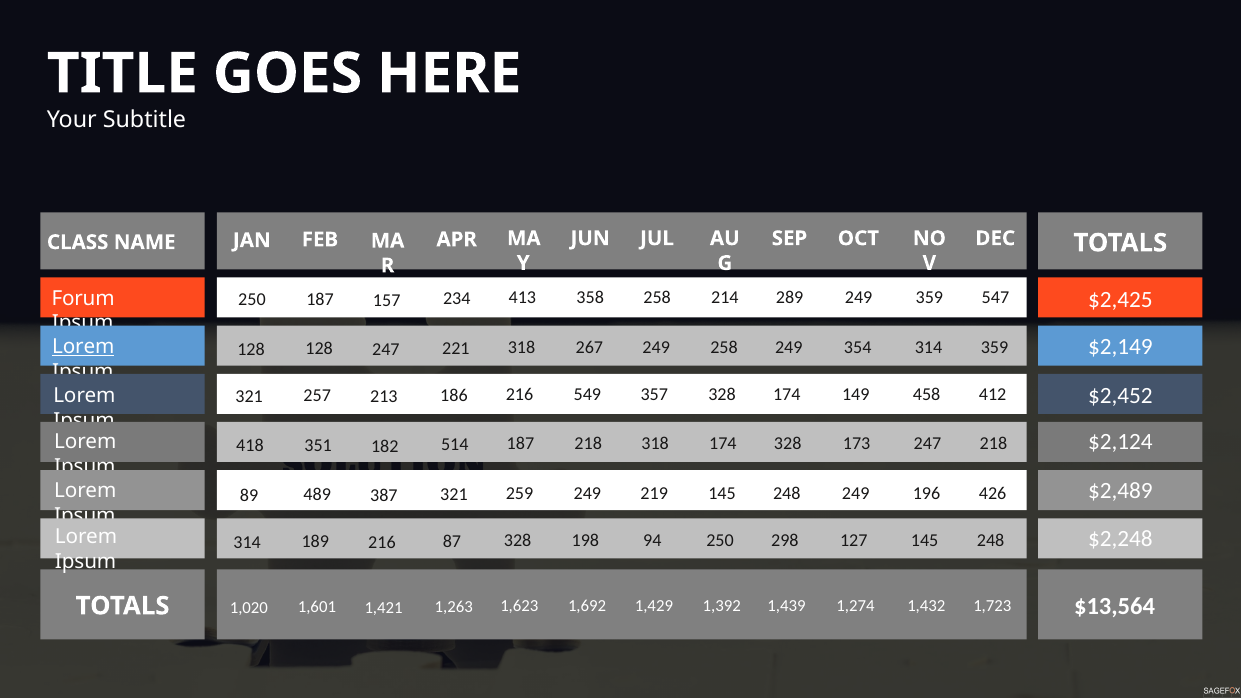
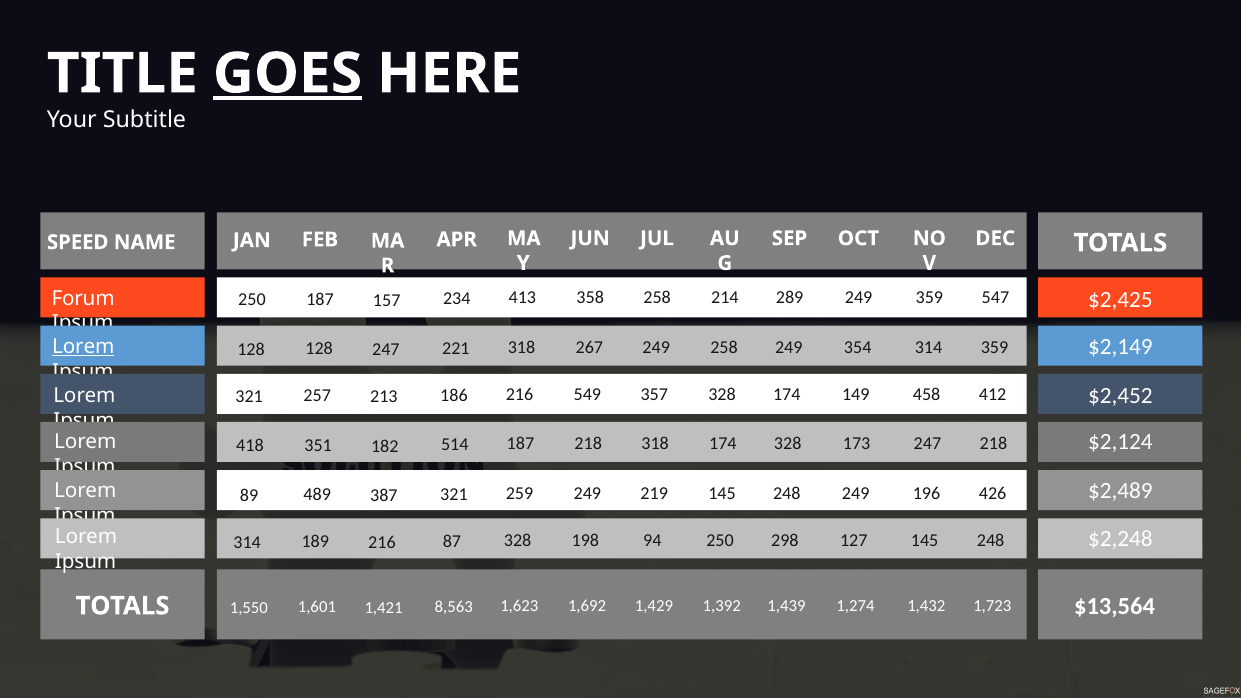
GOES underline: none -> present
CLASS: CLASS -> SPEED
1,263: 1,263 -> 8,563
1,020: 1,020 -> 1,550
